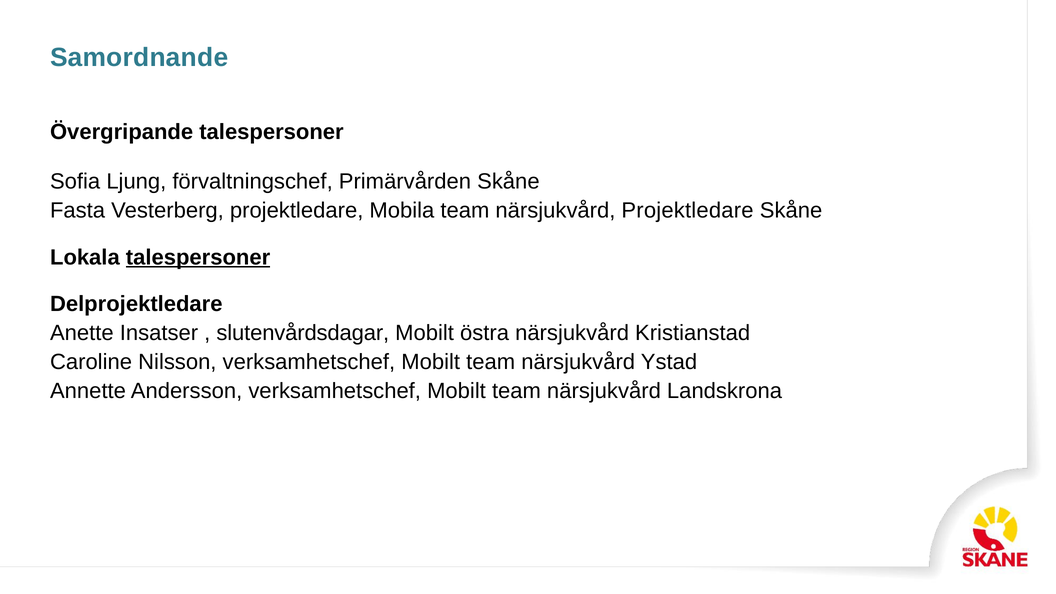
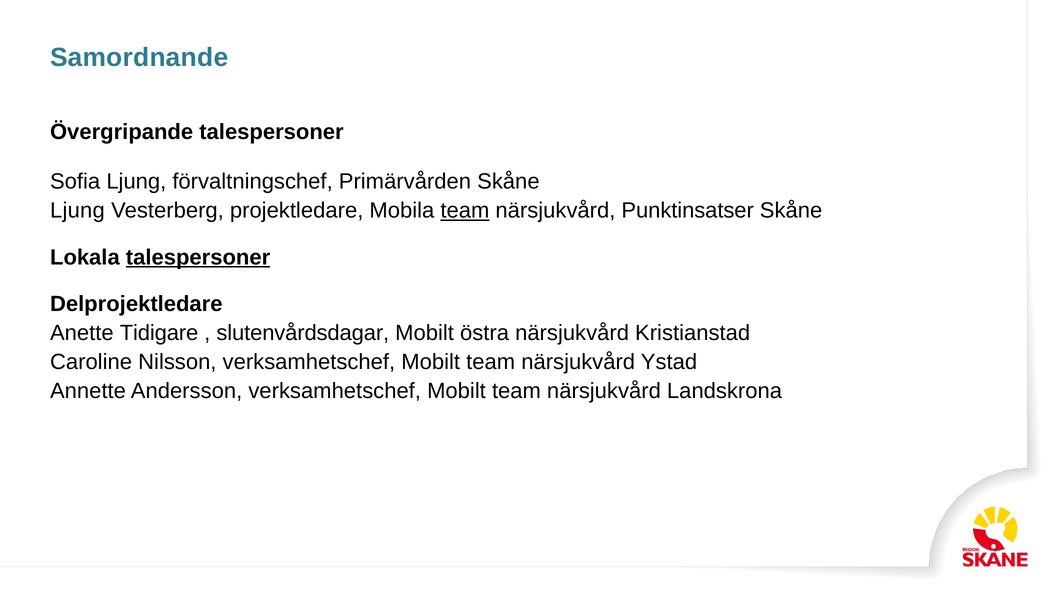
Fasta at (78, 211): Fasta -> Ljung
team at (465, 211) underline: none -> present
närsjukvård Projektledare: Projektledare -> Punktinsatser
Insatser: Insatser -> Tidigare
